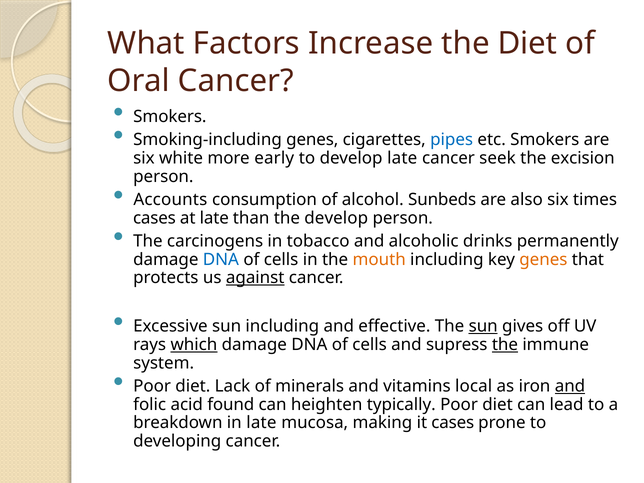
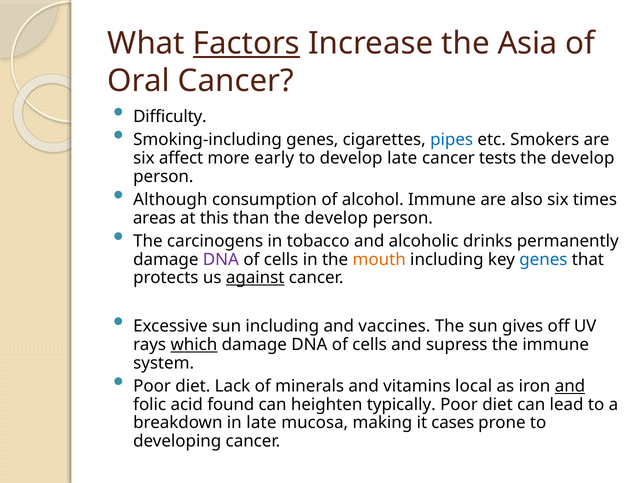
Factors underline: none -> present
the Diet: Diet -> Asia
Smokers at (170, 117): Smokers -> Difficulty
white: white -> affect
seek: seek -> tests
excision at (583, 158): excision -> develop
Accounts: Accounts -> Although
alcohol Sunbeds: Sunbeds -> Immune
cases at (154, 218): cases -> areas
at late: late -> this
DNA at (221, 259) colour: blue -> purple
genes at (543, 259) colour: orange -> blue
effective: effective -> vaccines
sun at (483, 326) underline: present -> none
the at (505, 345) underline: present -> none
